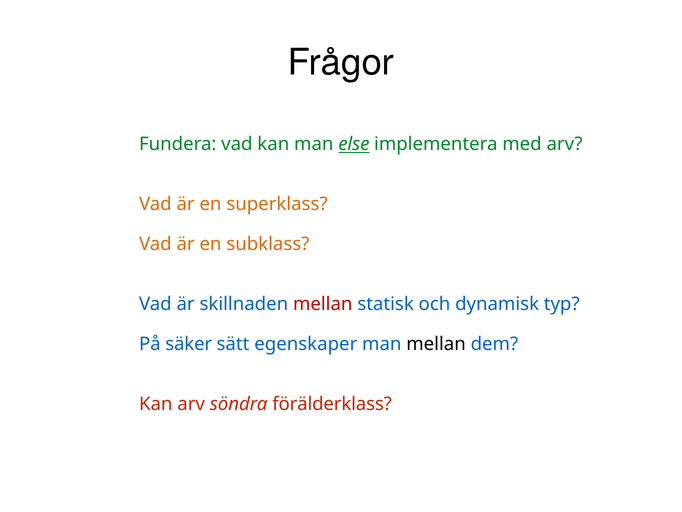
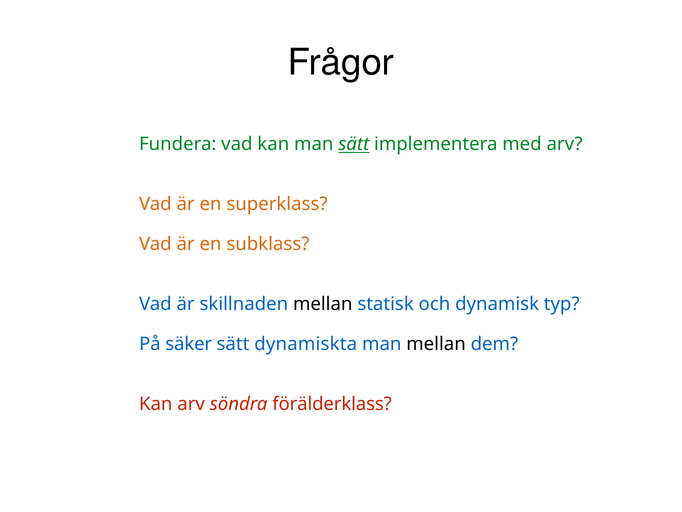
man else: else -> sätt
mellan at (323, 304) colour: red -> black
egenskaper: egenskaper -> dynamiskta
